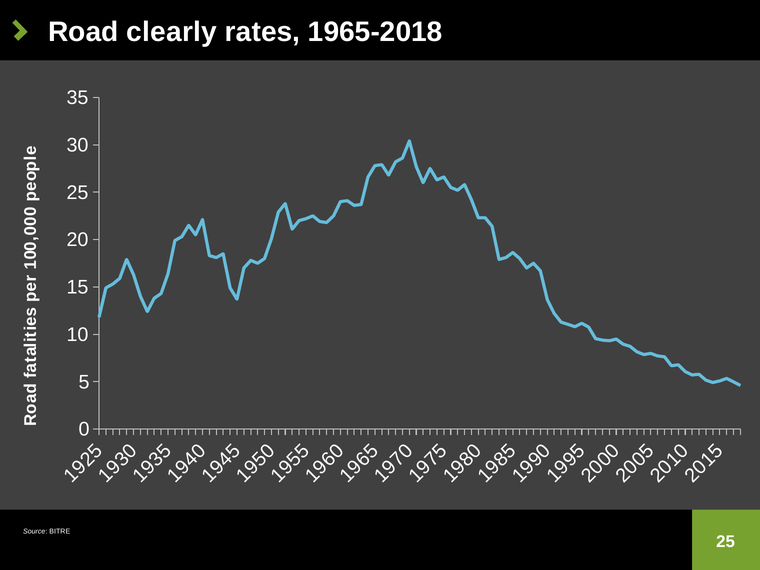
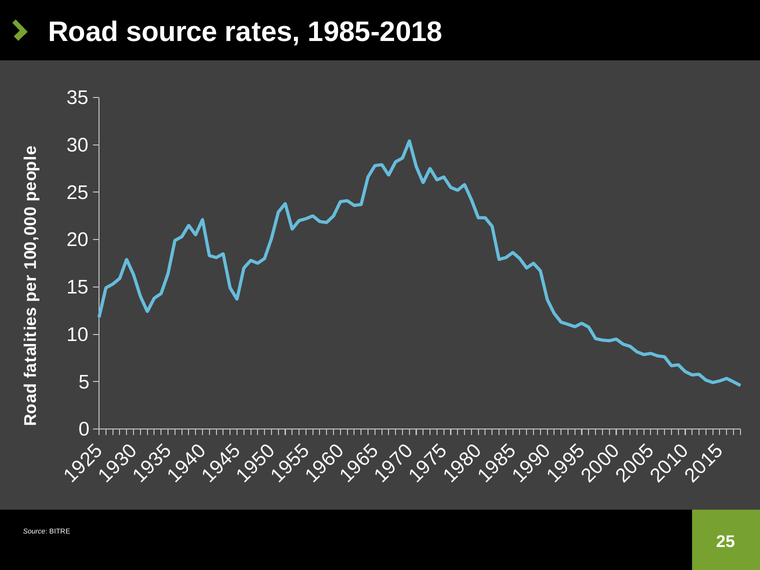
Road clearly: clearly -> source
1965-2018: 1965-2018 -> 1985-2018
